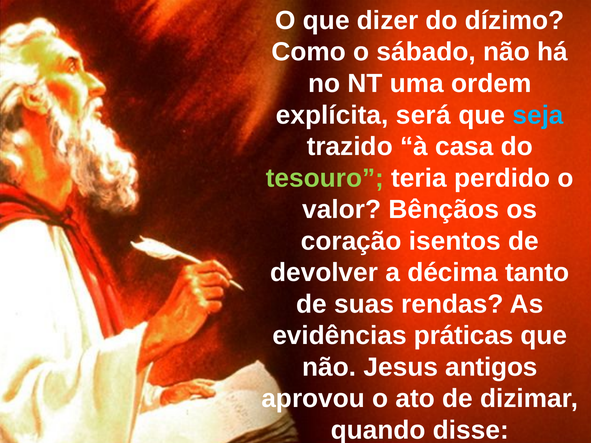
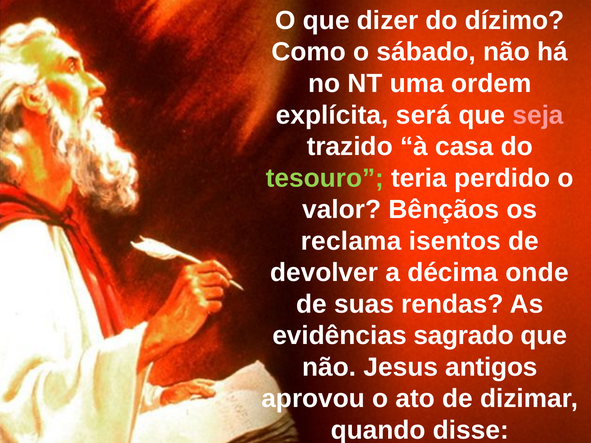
seja colour: light blue -> pink
coração: coração -> reclama
tanto: tanto -> onde
práticas: práticas -> sagrado
